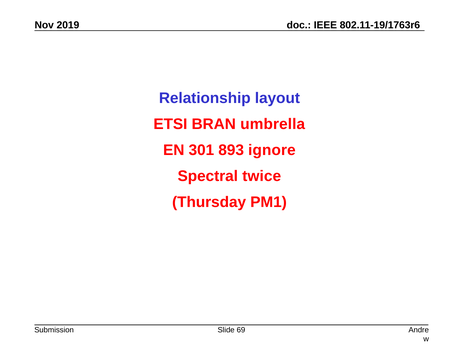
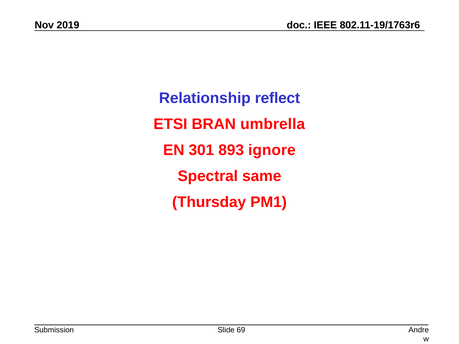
layout: layout -> reflect
twice: twice -> same
